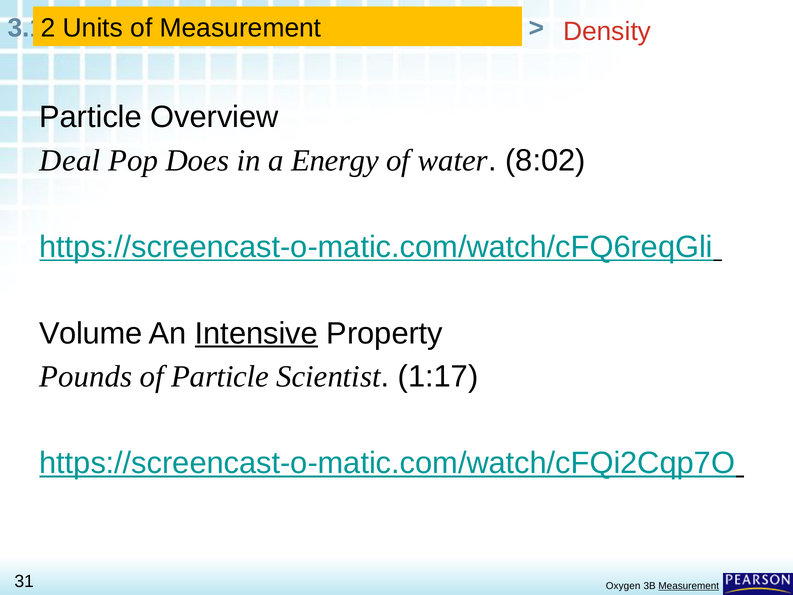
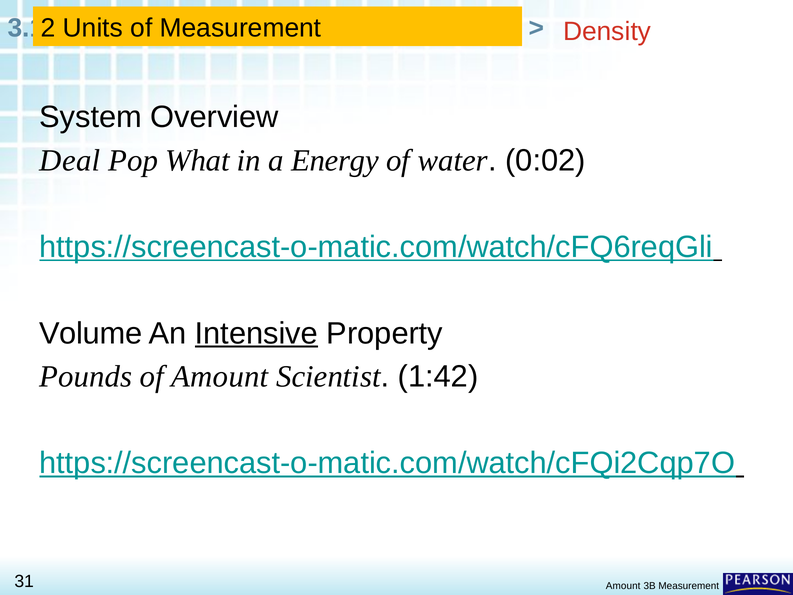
Particle at (91, 117): Particle -> System
Does: Does -> What
8:02: 8:02 -> 0:02
of Particle: Particle -> Amount
1:17: 1:17 -> 1:42
Oxygen at (623, 586): Oxygen -> Amount
Measurement at (689, 586) underline: present -> none
